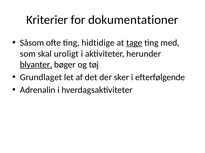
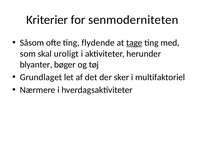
dokumentationer: dokumentationer -> senmoderniteten
hidtidige: hidtidige -> flydende
blyanter underline: present -> none
efterfølgende: efterfølgende -> multifaktoriel
Adrenalin: Adrenalin -> Nærmere
